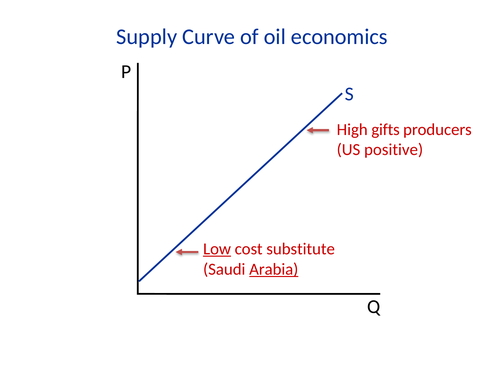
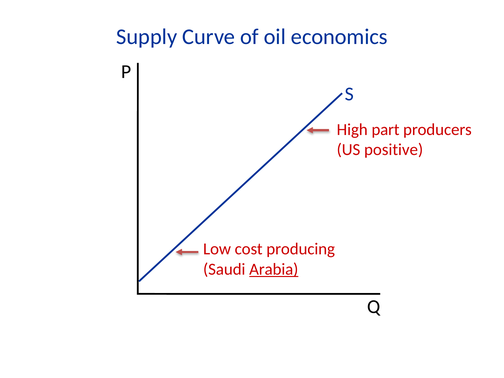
gifts: gifts -> part
Low underline: present -> none
substitute: substitute -> producing
